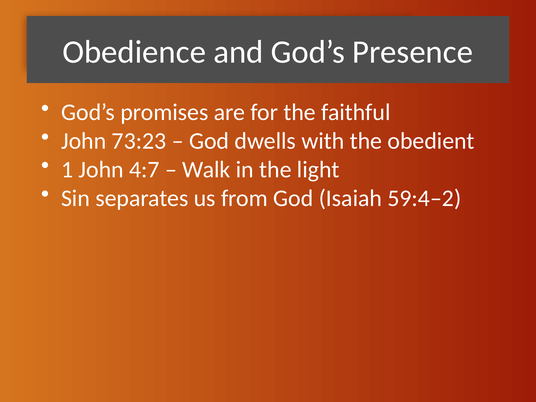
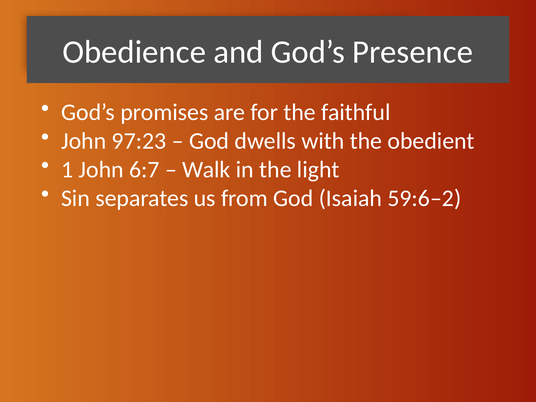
73:23: 73:23 -> 97:23
4:7: 4:7 -> 6:7
59:4–2: 59:4–2 -> 59:6–2
